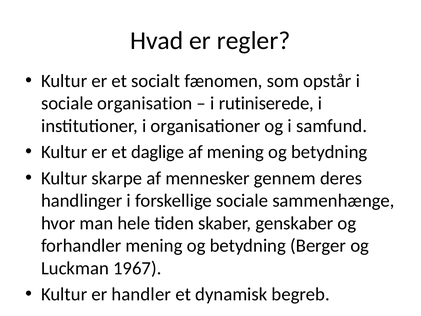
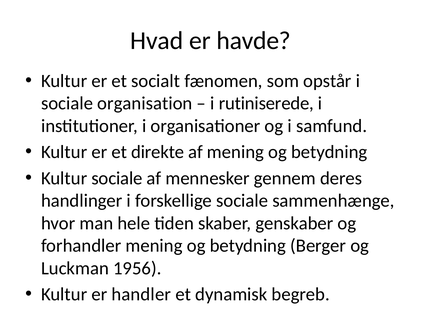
regler: regler -> havde
daglige: daglige -> direkte
Kultur skarpe: skarpe -> sociale
1967: 1967 -> 1956
